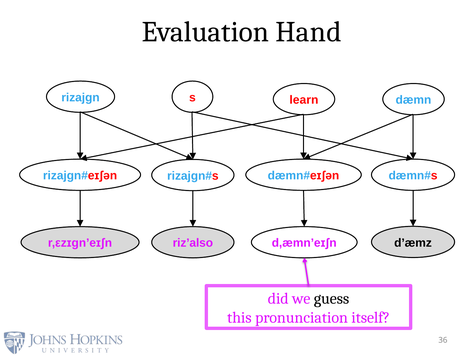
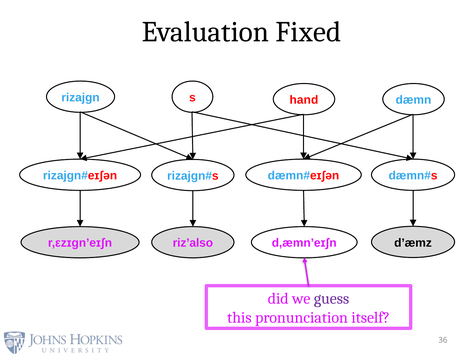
Hand: Hand -> Fixed
learn: learn -> hand
guess colour: black -> purple
